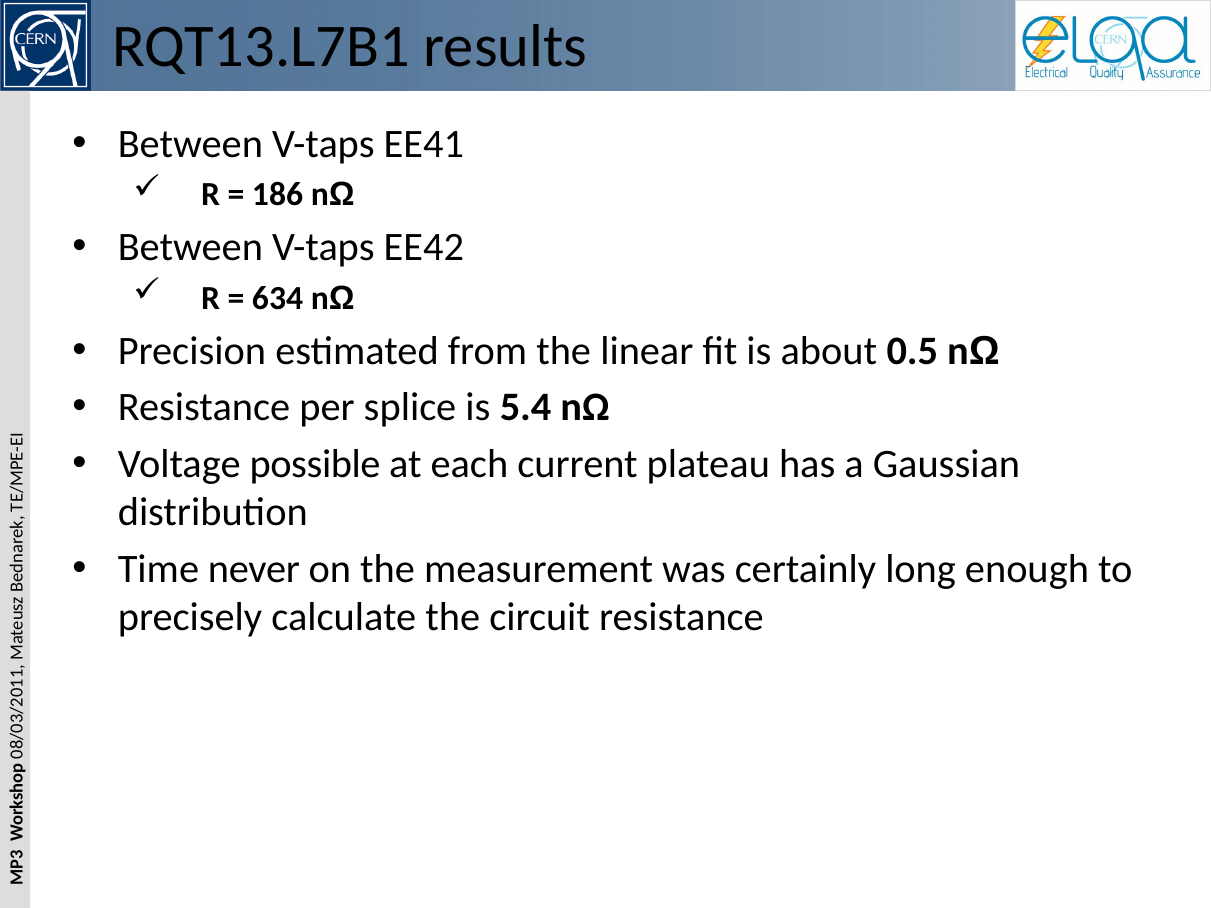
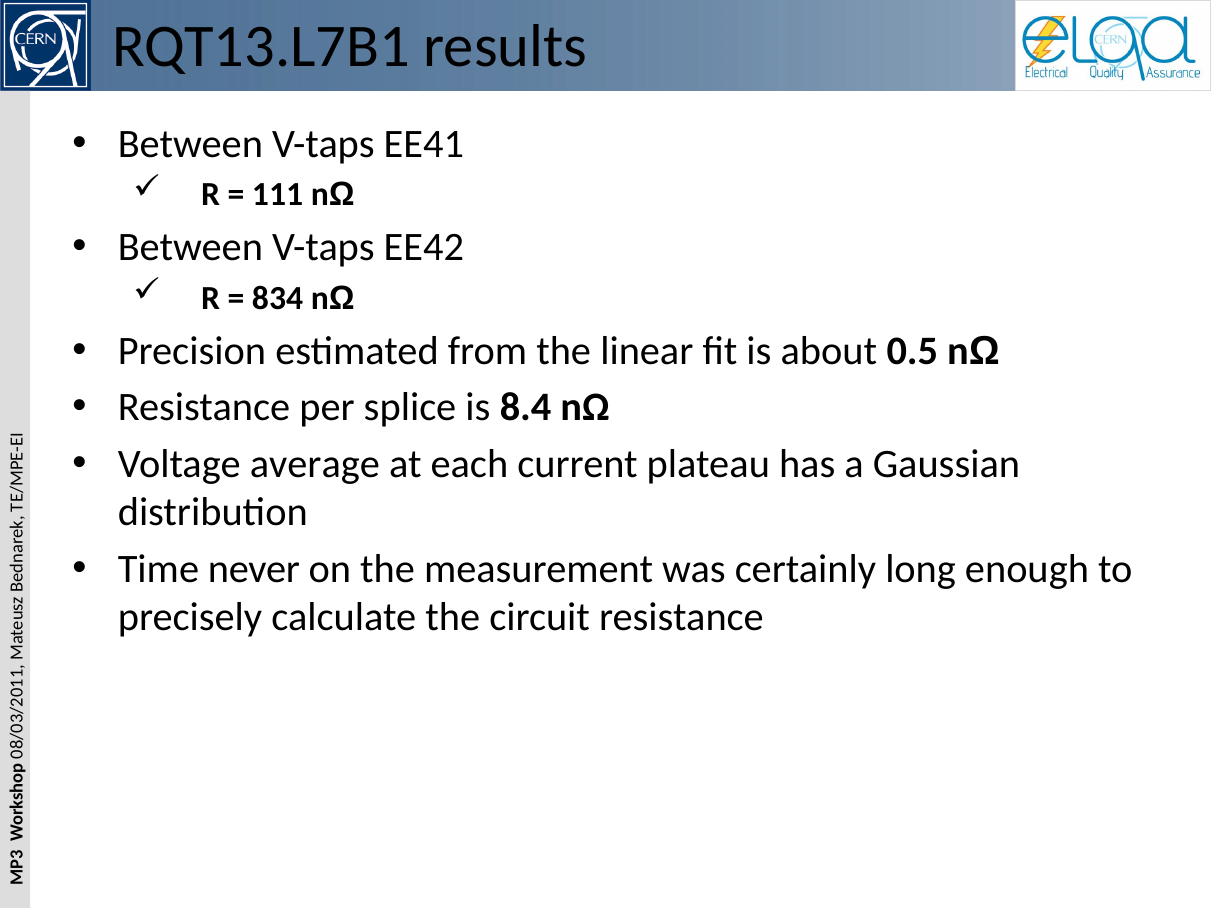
186: 186 -> 111
634: 634 -> 834
5.4: 5.4 -> 8.4
possible: possible -> average
